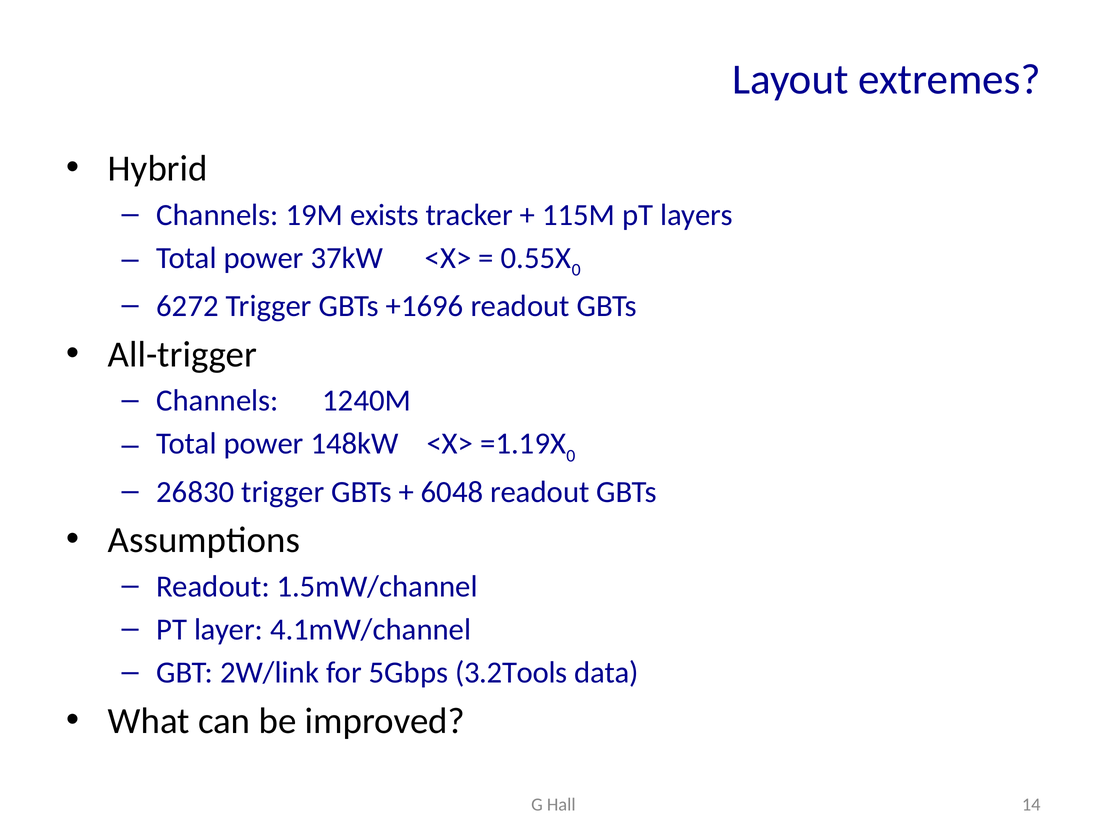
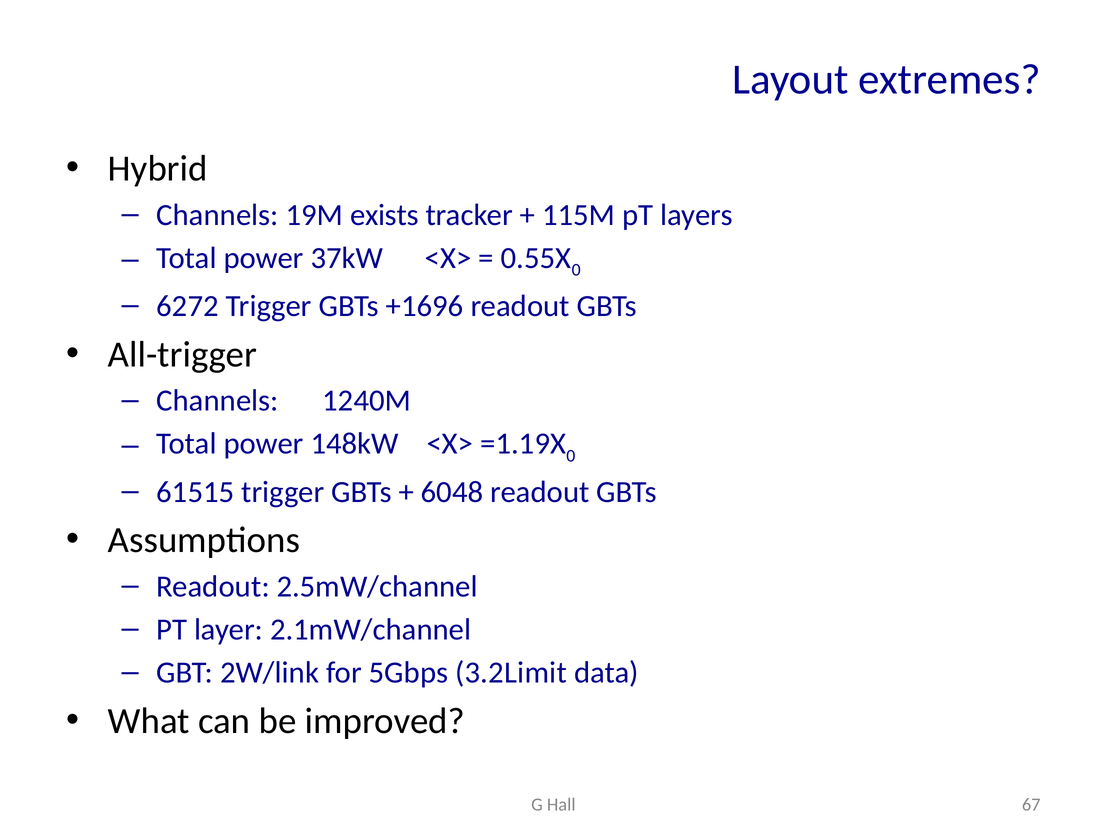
26830: 26830 -> 61515
1.5mW/channel: 1.5mW/channel -> 2.5mW/channel
4.1mW/channel: 4.1mW/channel -> 2.1mW/channel
3.2Tools: 3.2Tools -> 3.2Limit
14: 14 -> 67
